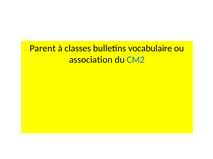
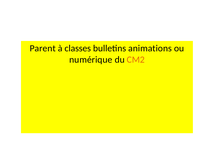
vocabulaire: vocabulaire -> animations
association: association -> numérique
CM2 colour: blue -> orange
